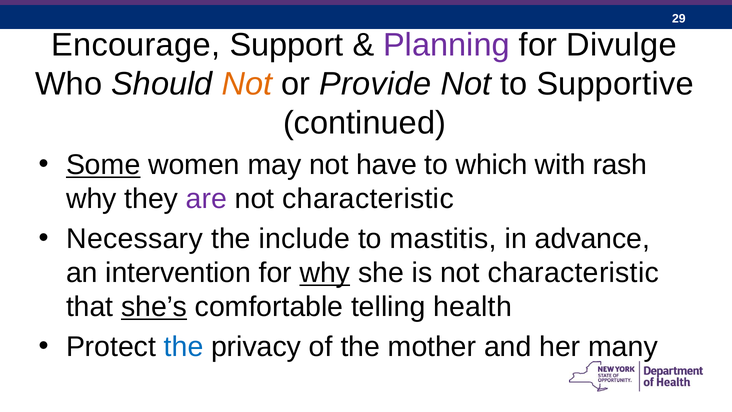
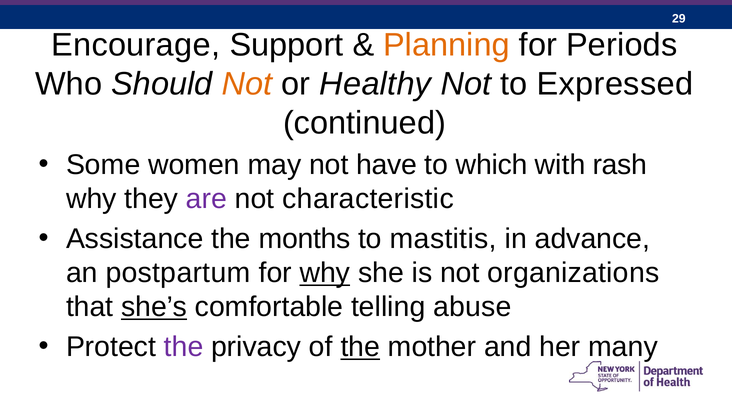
Planning colour: purple -> orange
Divulge: Divulge -> Periods
Provide: Provide -> Healthy
Supportive: Supportive -> Expressed
Some underline: present -> none
Necessary: Necessary -> Assistance
include: include -> months
intervention: intervention -> postpartum
is not characteristic: characteristic -> organizations
health: health -> abuse
the at (184, 347) colour: blue -> purple
the at (360, 347) underline: none -> present
